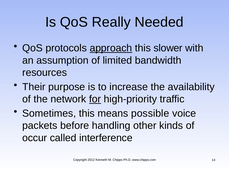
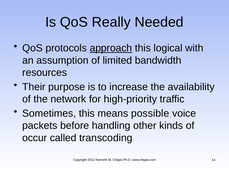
slower: slower -> logical
for underline: present -> none
interference: interference -> transcoding
